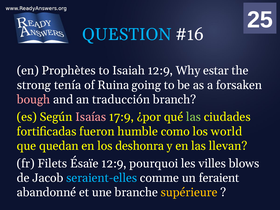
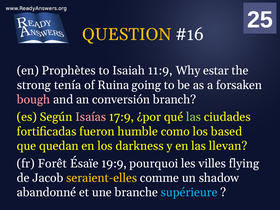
QUESTION colour: light blue -> yellow
Isaiah 12:9: 12:9 -> 11:9
traducción: traducción -> conversión
world: world -> based
deshonra: deshonra -> darkness
Filets: Filets -> Forêt
Ésaïe 12:9: 12:9 -> 19:9
blows: blows -> flying
seraient-elles colour: light blue -> yellow
feraient: feraient -> shadow
supérieure colour: yellow -> light blue
